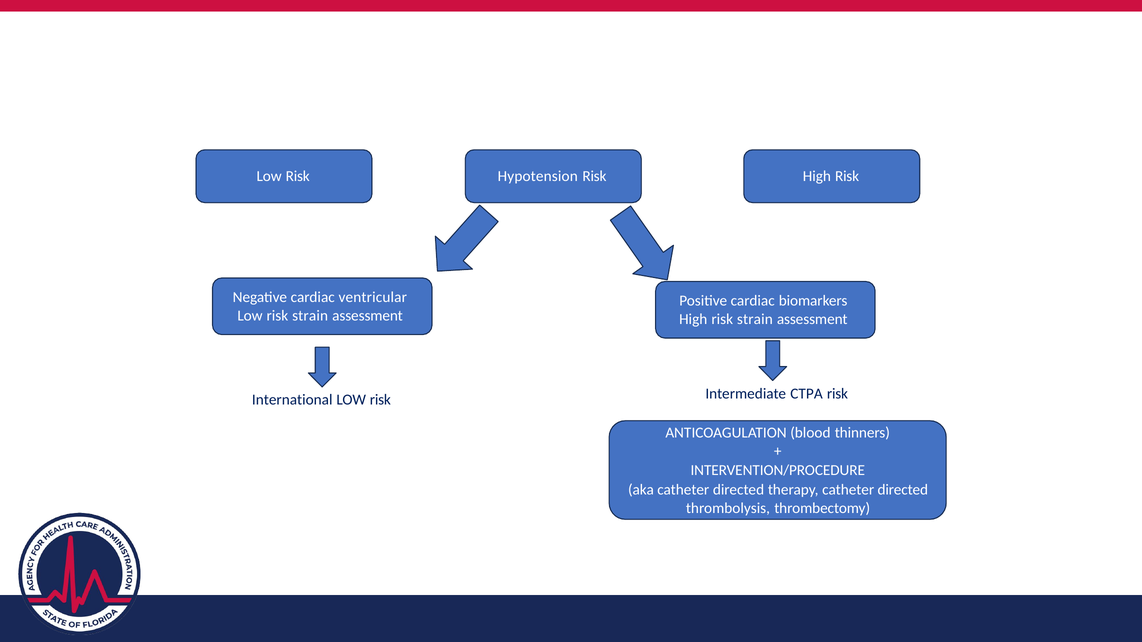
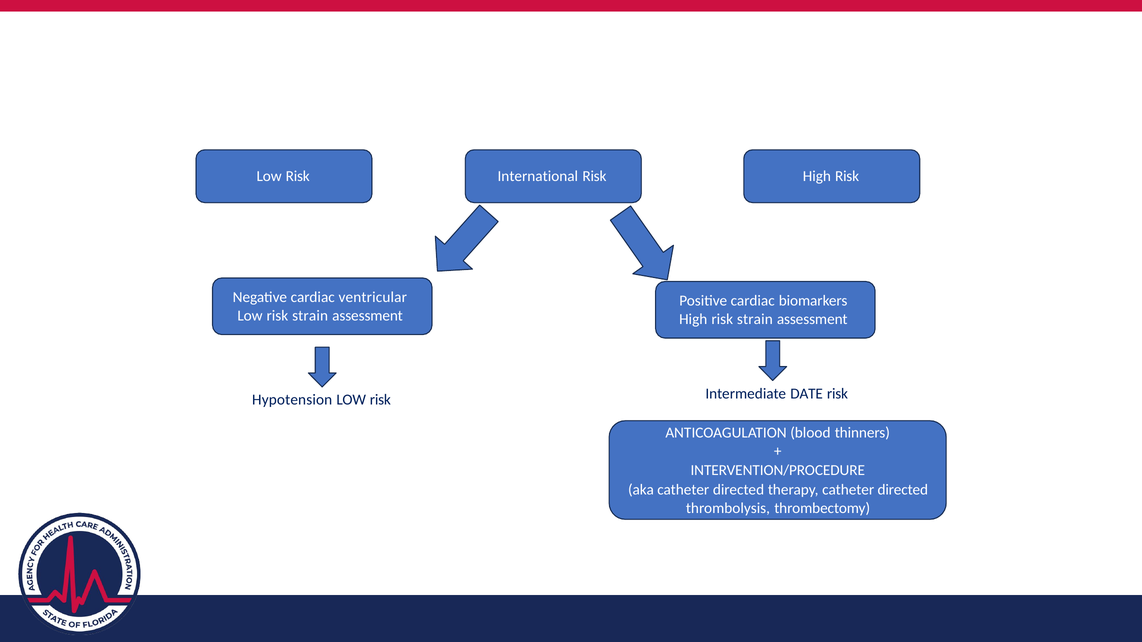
Hypotension: Hypotension -> International
International: International -> Hypotension
CTPA: CTPA -> DATE
